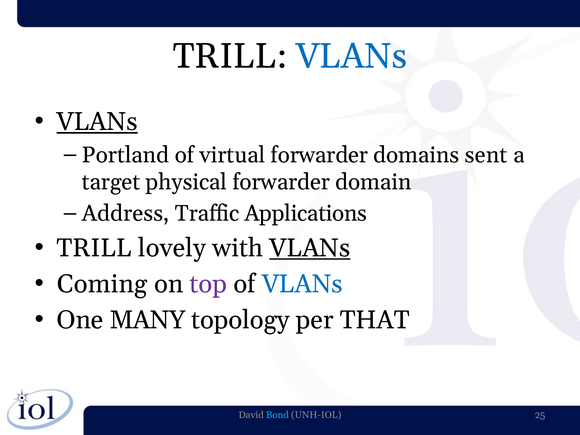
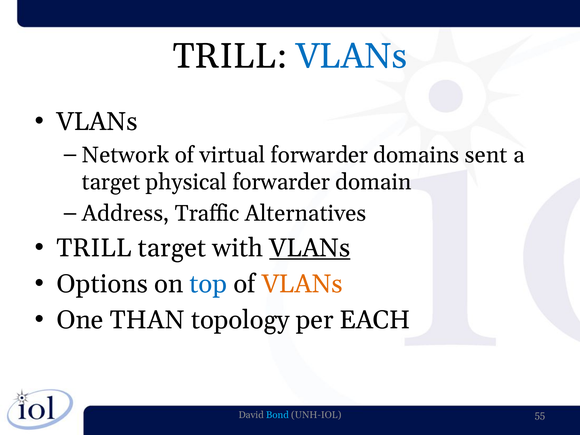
VLANs at (97, 122) underline: present -> none
Portland: Portland -> Network
Applications: Applications -> Alternatives
TRILL lovely: lovely -> target
Coming: Coming -> Options
top colour: purple -> blue
VLANs at (302, 284) colour: blue -> orange
MANY: MANY -> THAN
THAT: THAT -> EACH
25: 25 -> 55
